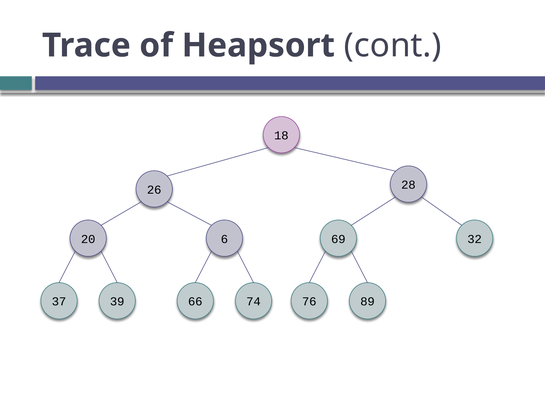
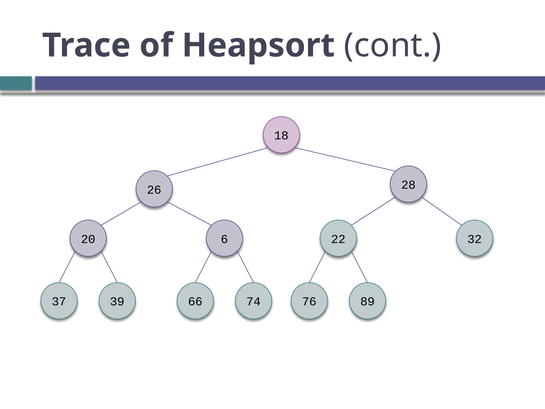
69: 69 -> 22
